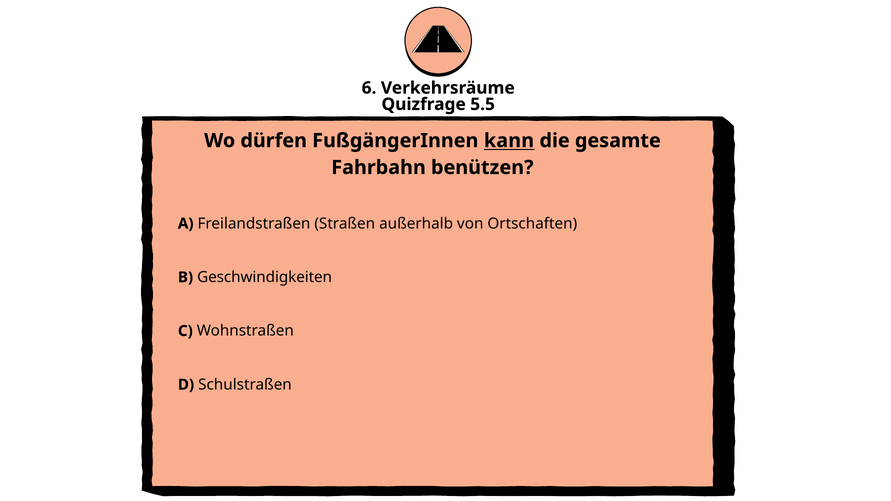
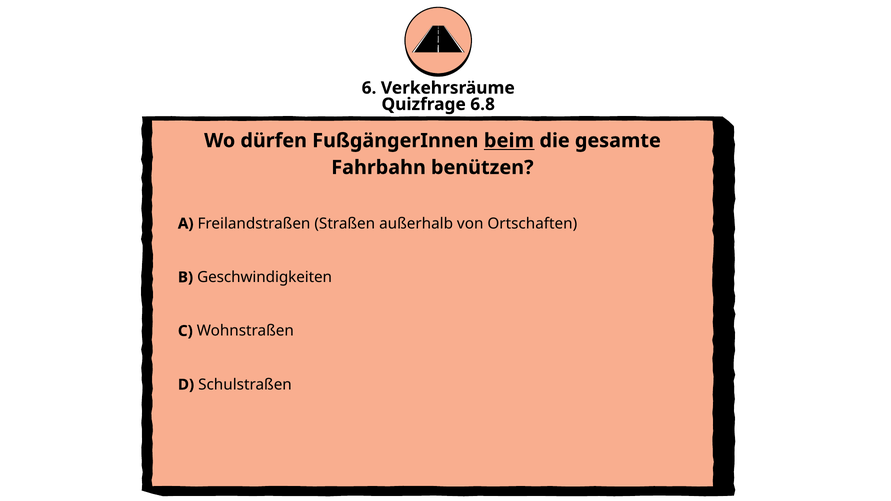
5.5: 5.5 -> 6.8
kann: kann -> beim
